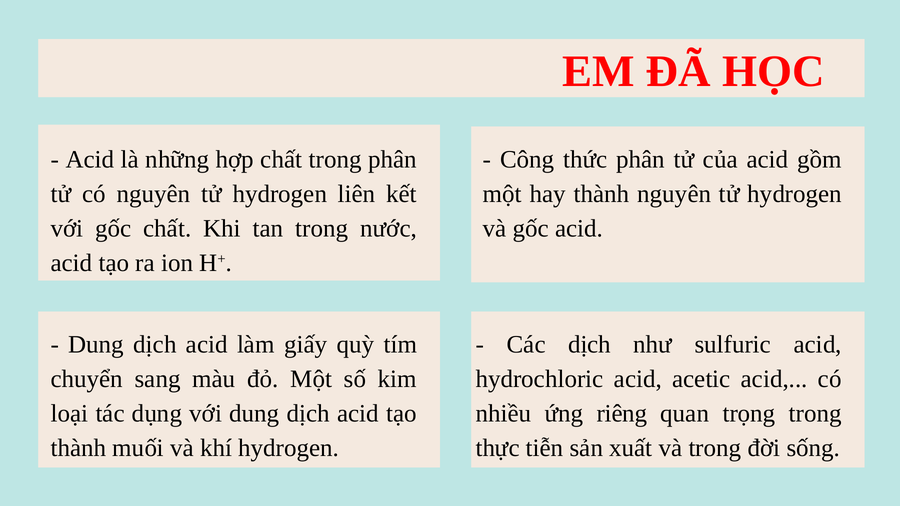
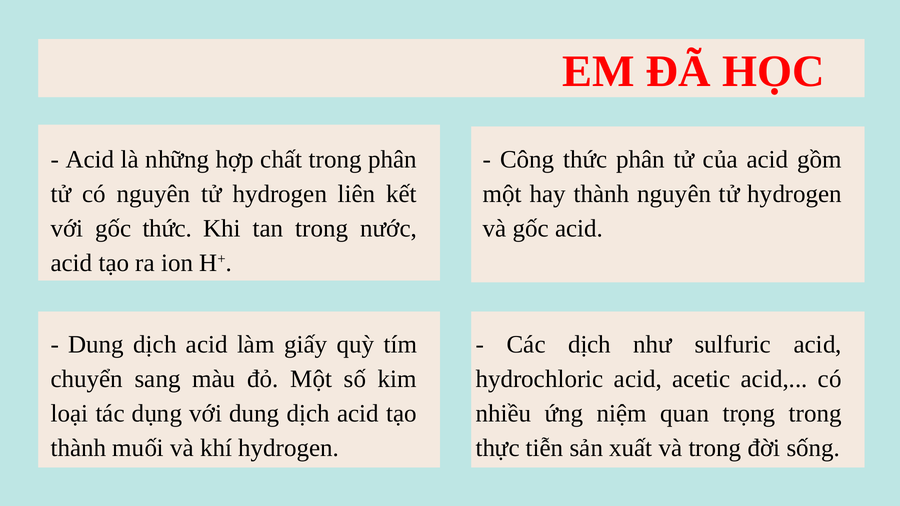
gốc chất: chất -> thức
riêng: riêng -> niệm
